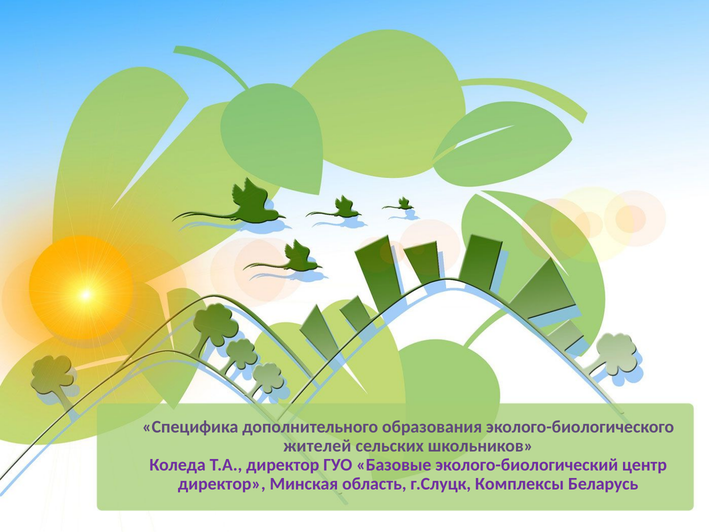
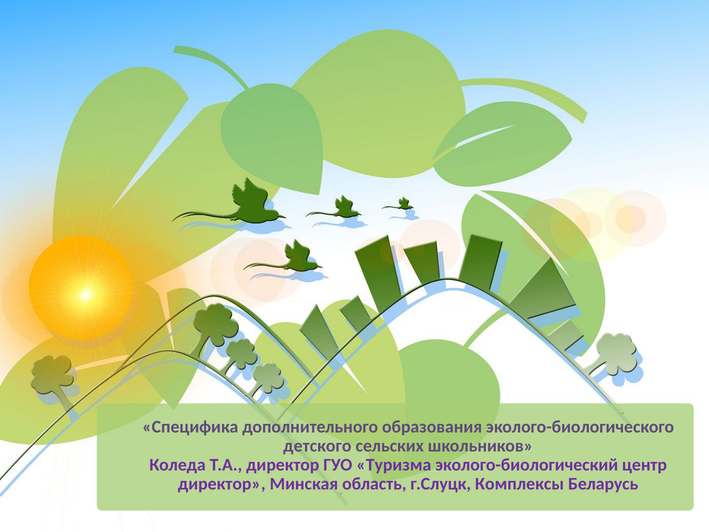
жителей: жителей -> детского
Базовые: Базовые -> Туризма
